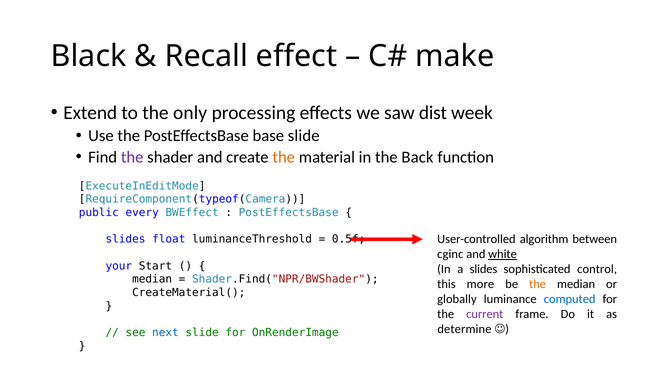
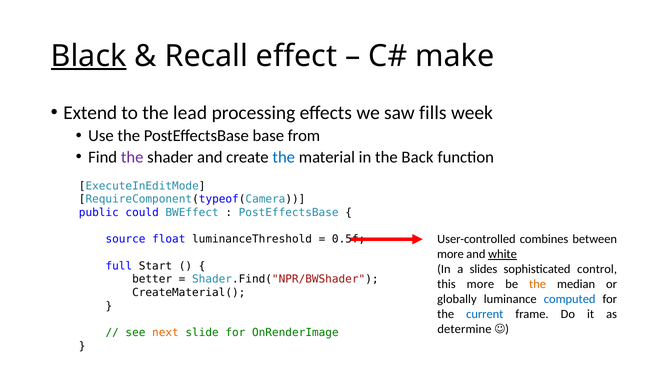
Black underline: none -> present
only: only -> lead
dist: dist -> fills
base slide: slide -> from
the at (284, 157) colour: orange -> blue
every: every -> could
algorithm: algorithm -> combines
slides at (125, 239): slides -> source
cginc at (450, 254): cginc -> more
your: your -> full
median at (152, 279): median -> better
current colour: purple -> blue
next colour: blue -> orange
